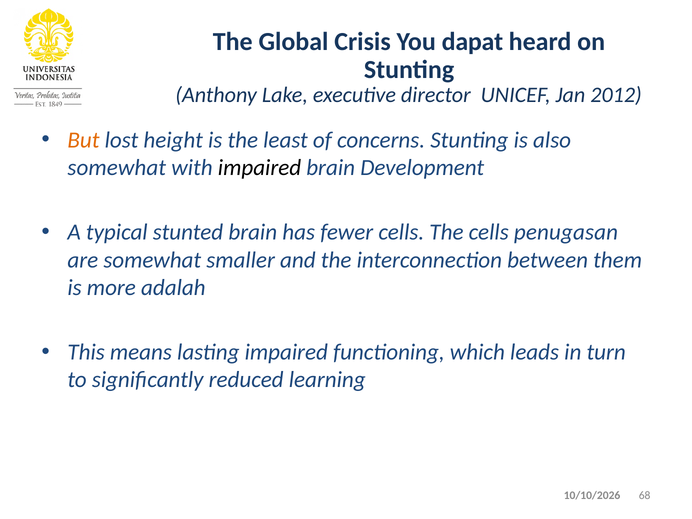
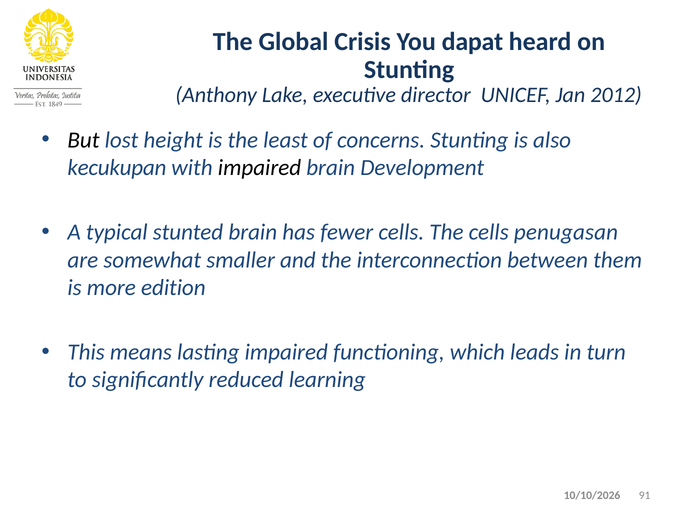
But colour: orange -> black
somewhat at (117, 168): somewhat -> kecukupan
adalah: adalah -> edition
68: 68 -> 91
